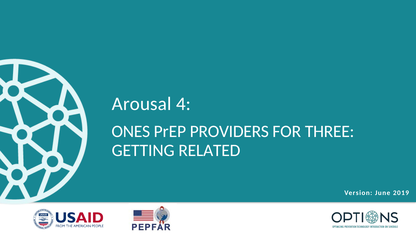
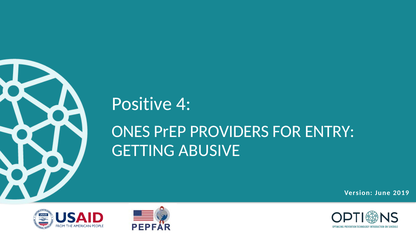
Arousal: Arousal -> Positive
THREE: THREE -> ENTRY
RELATED: RELATED -> ABUSIVE
